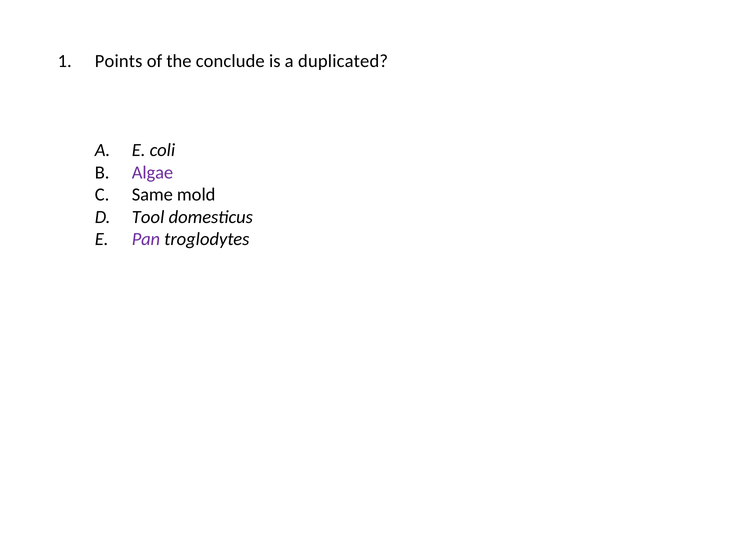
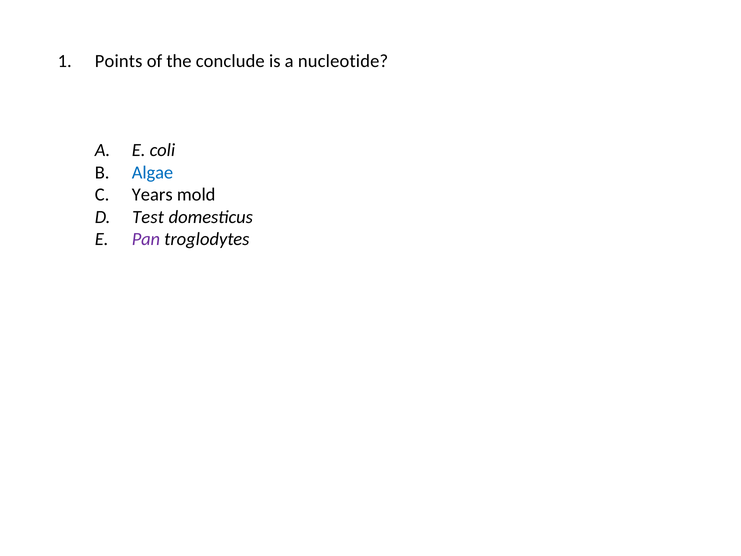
duplicated: duplicated -> nucleotide
Algae colour: purple -> blue
Same: Same -> Years
Tool: Tool -> Test
